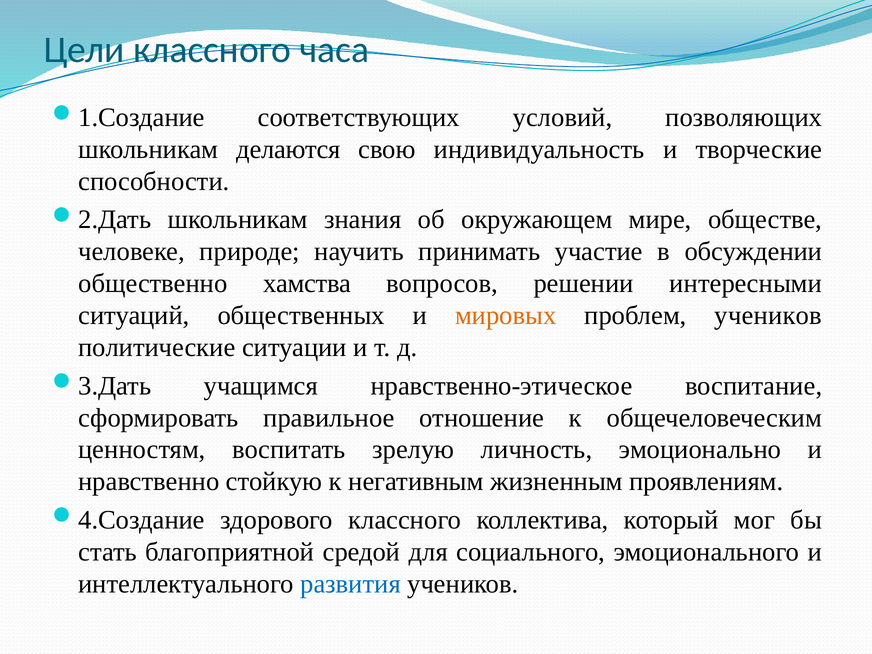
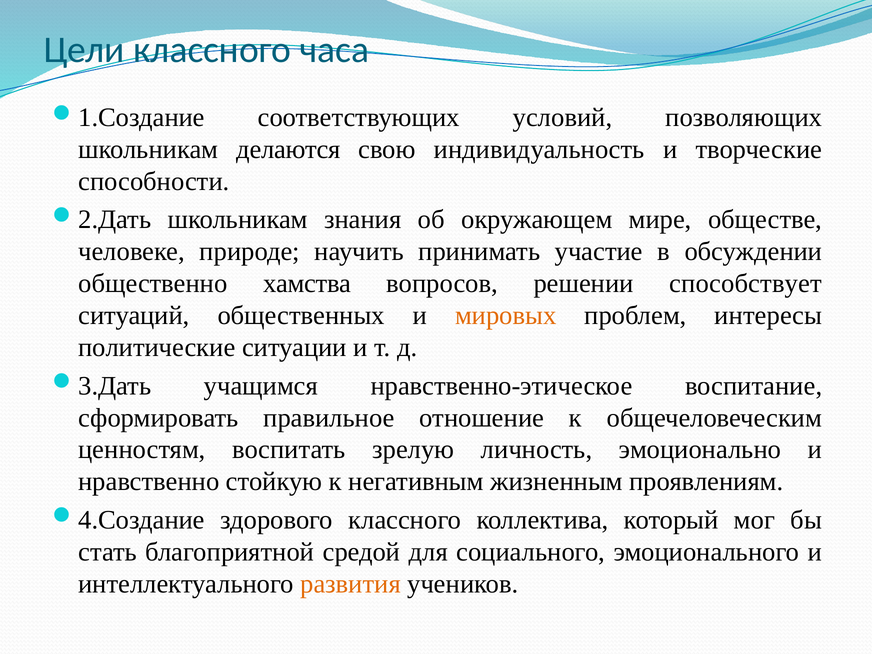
интересными: интересными -> способствует
проблем учеников: учеников -> интересы
развития colour: blue -> orange
